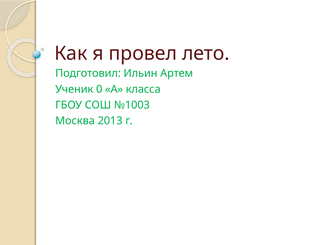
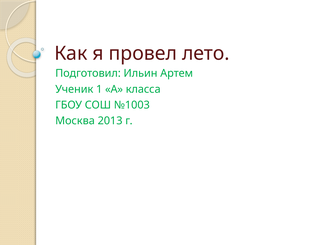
0: 0 -> 1
